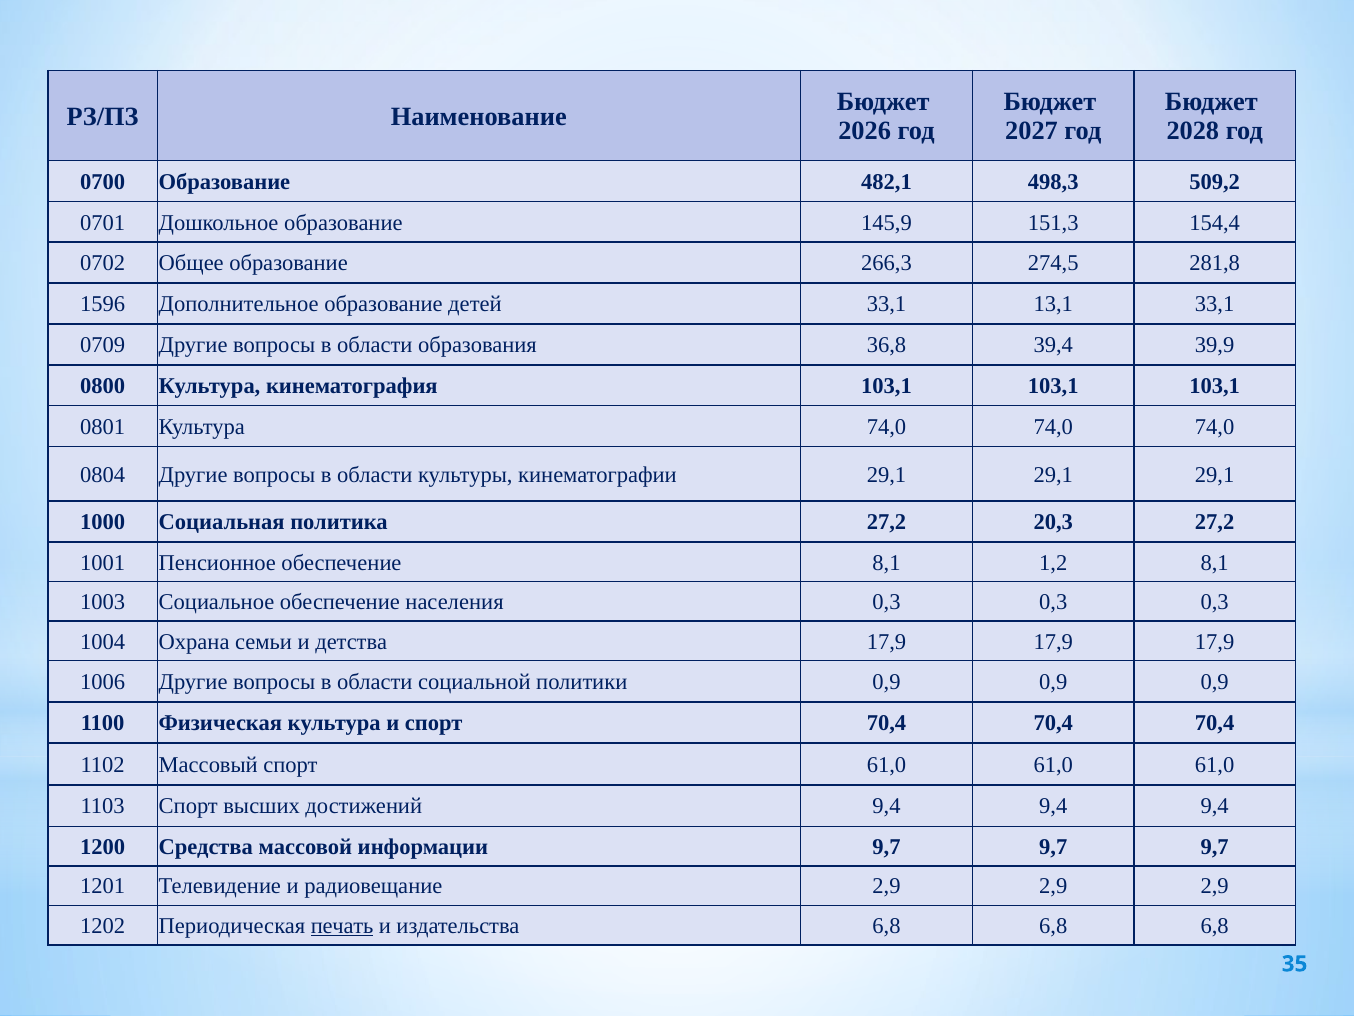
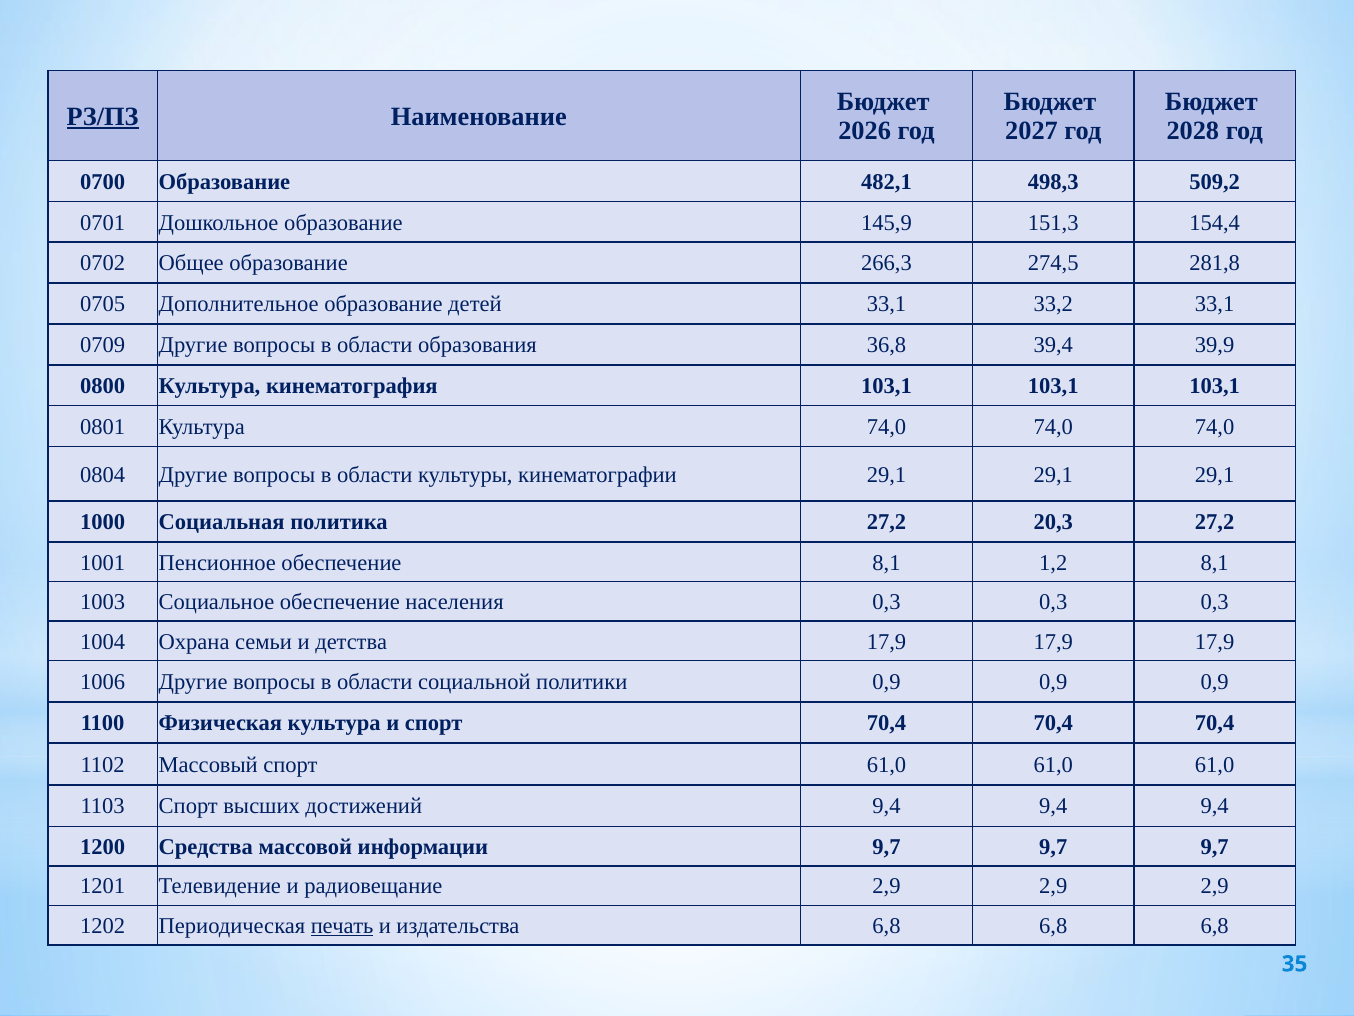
РЗ/ПЗ underline: none -> present
1596: 1596 -> 0705
13,1: 13,1 -> 33,2
